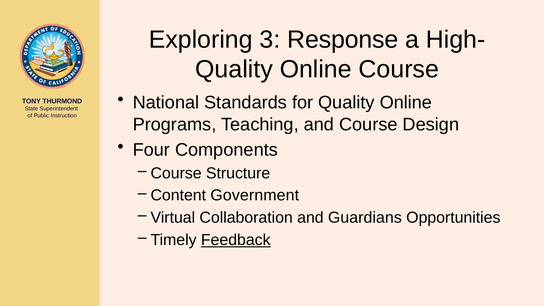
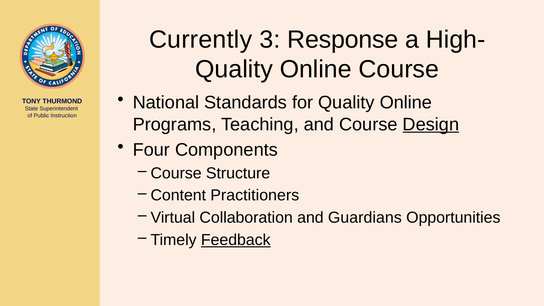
Exploring: Exploring -> Currently
Design underline: none -> present
Government: Government -> Practitioners
